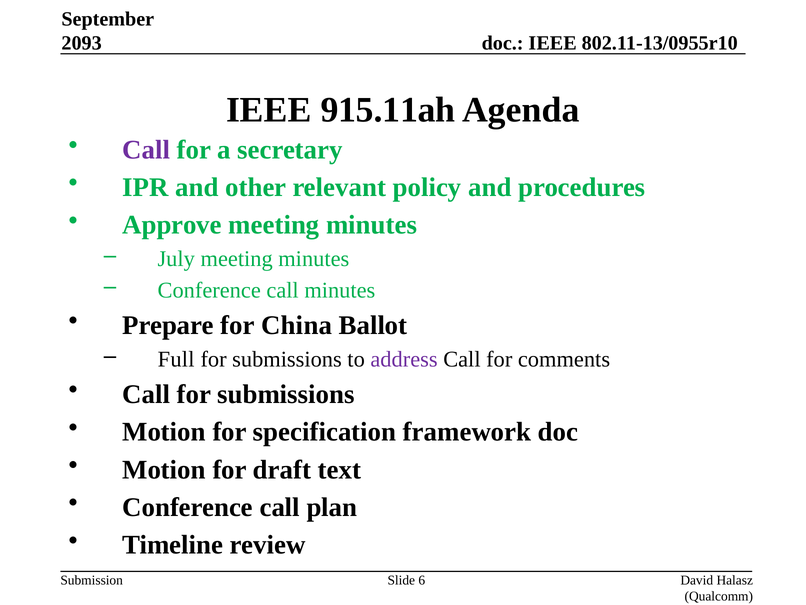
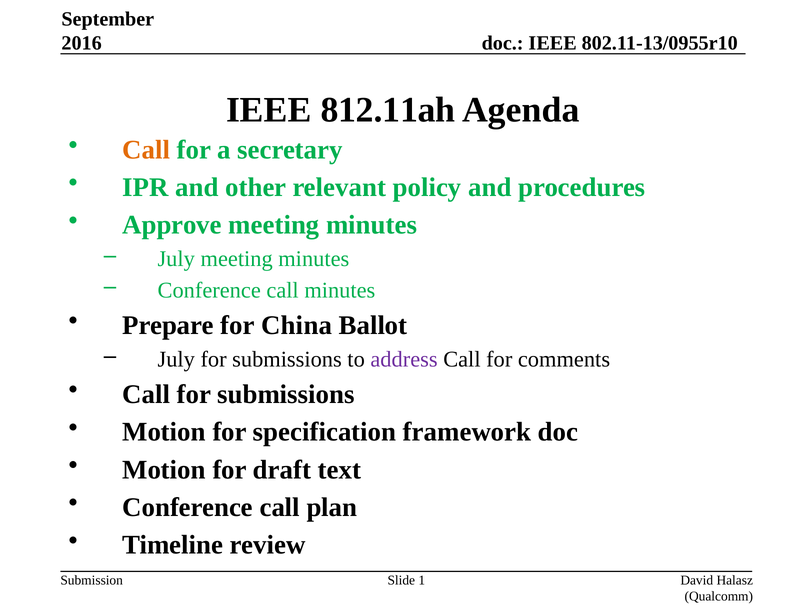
2093: 2093 -> 2016
915.11ah: 915.11ah -> 812.11ah
Call at (146, 150) colour: purple -> orange
Full at (176, 359): Full -> July
6: 6 -> 1
